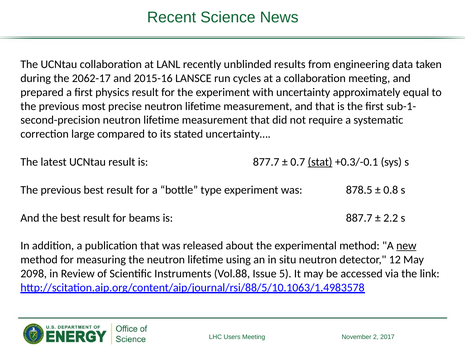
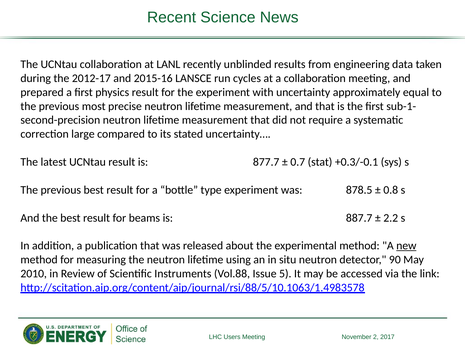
2062-17: 2062-17 -> 2012-17
stat underline: present -> none
12: 12 -> 90
2098: 2098 -> 2010
